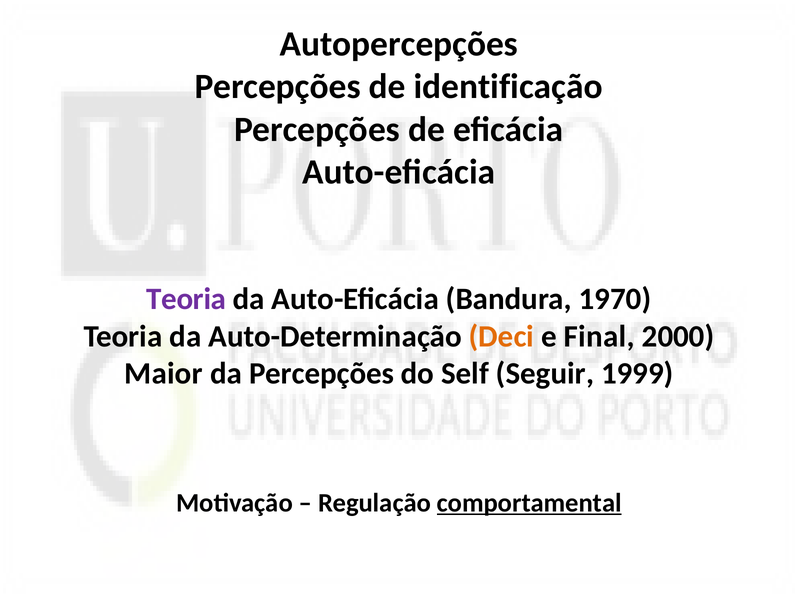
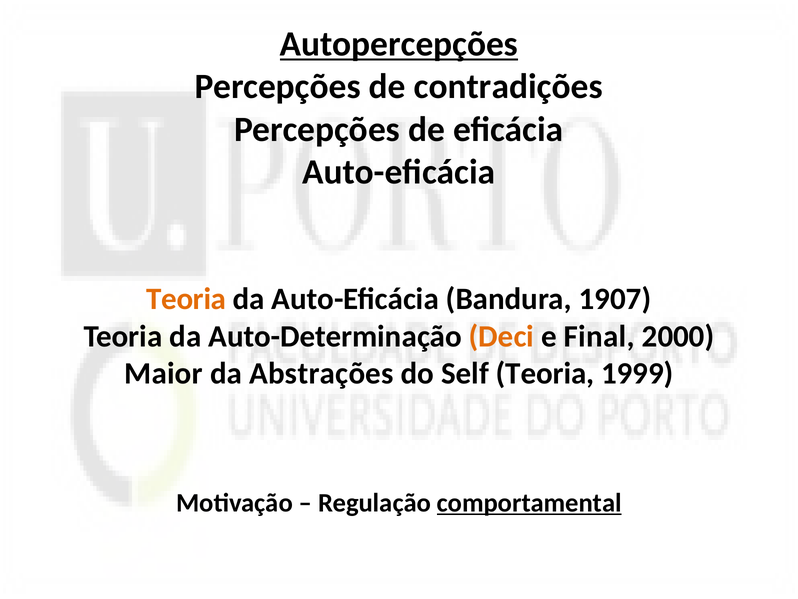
Autopercepções underline: none -> present
identificação: identificação -> contradições
Teoria at (186, 299) colour: purple -> orange
1970: 1970 -> 1907
da Percepções: Percepções -> Abstrações
Self Seguir: Seguir -> Teoria
